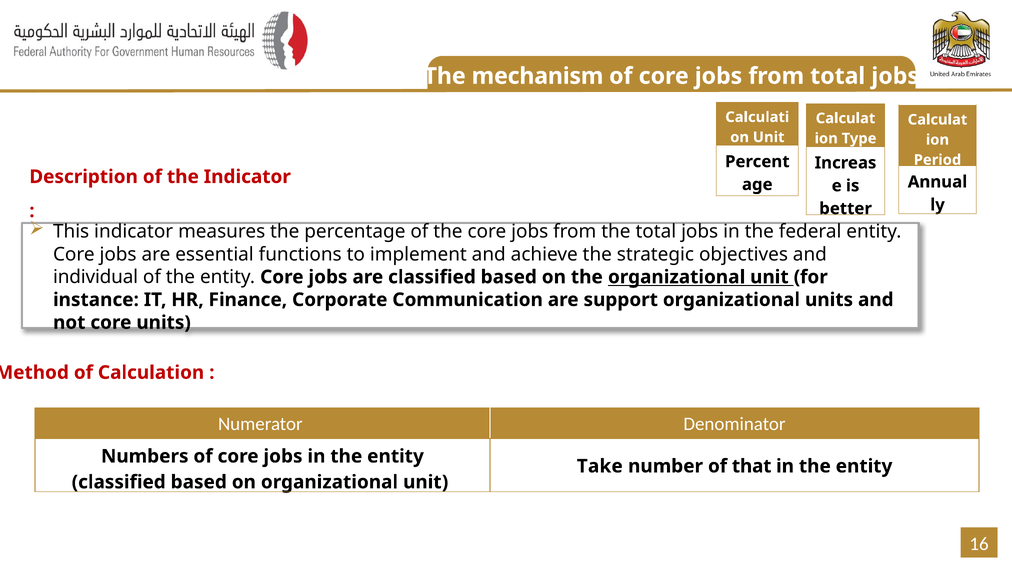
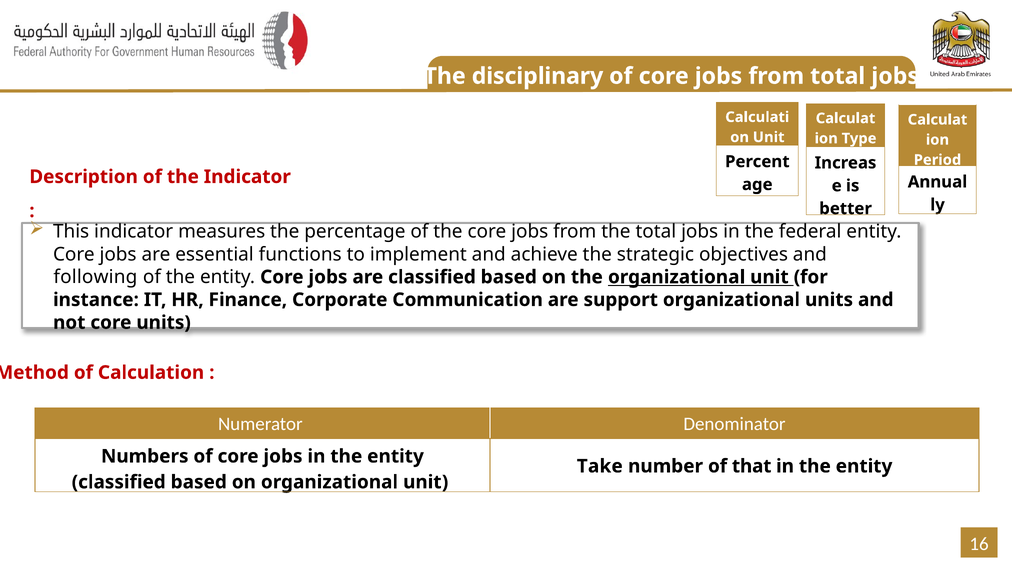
mechanism: mechanism -> disciplinary
individual: individual -> following
